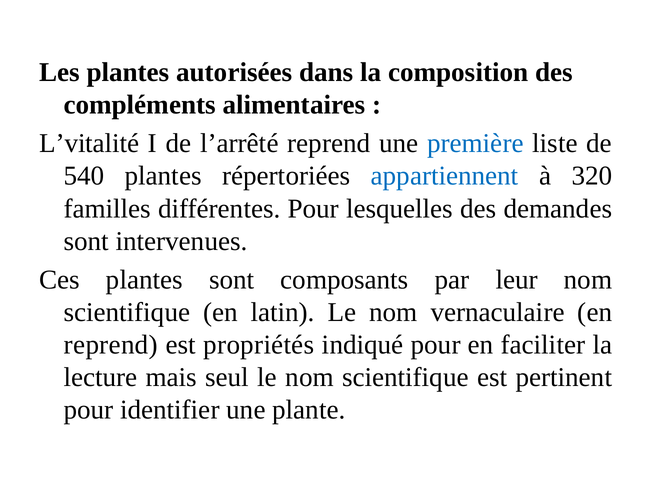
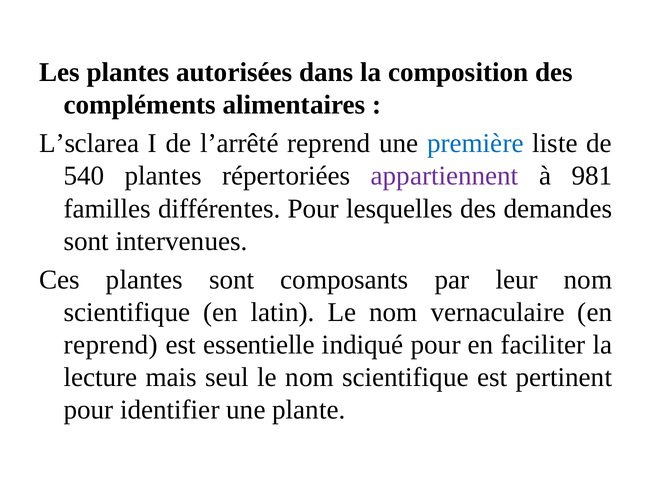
L’vitalité: L’vitalité -> L’sclarea
appartiennent colour: blue -> purple
320: 320 -> 981
propriétés: propriétés -> essentielle
